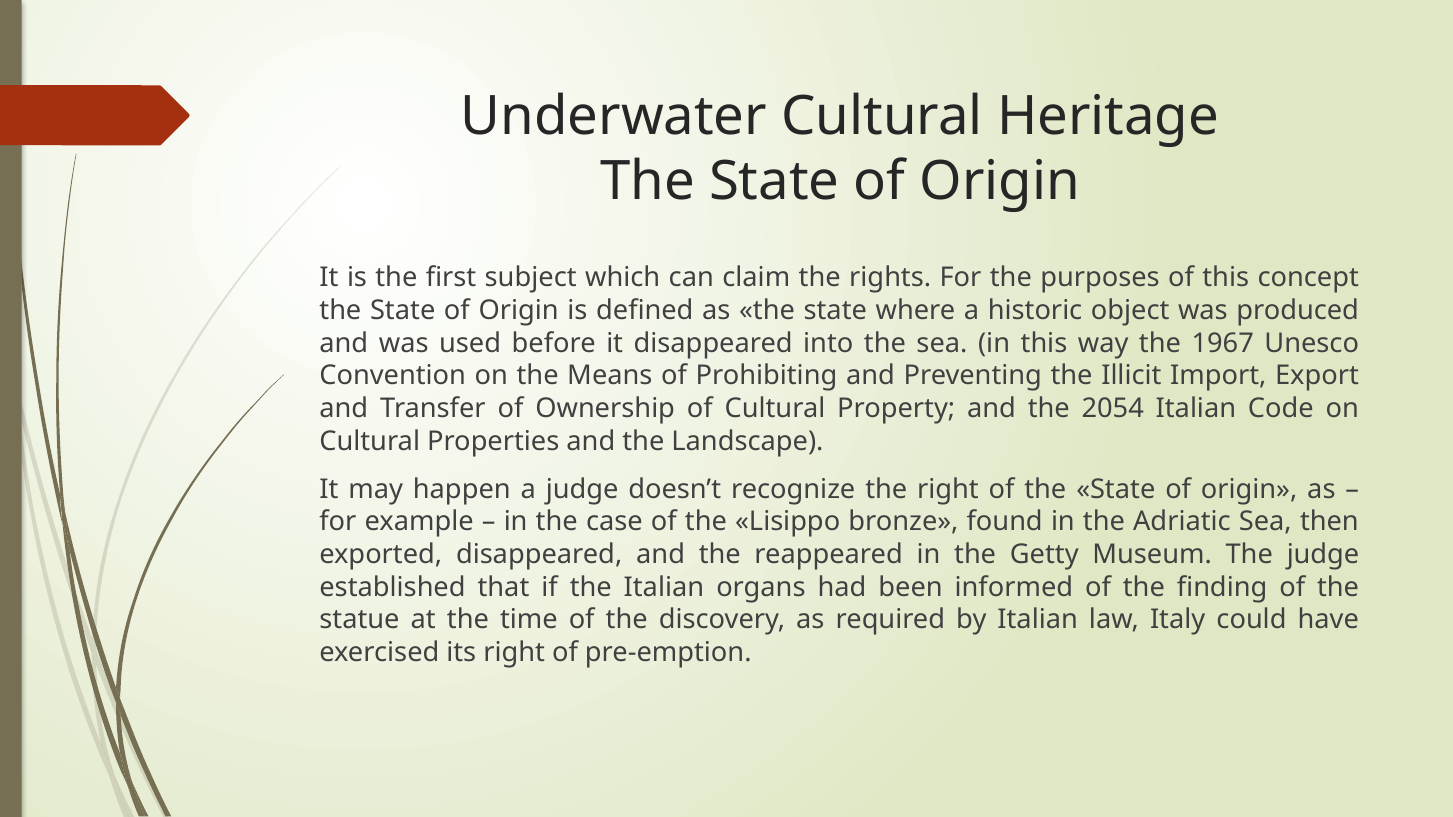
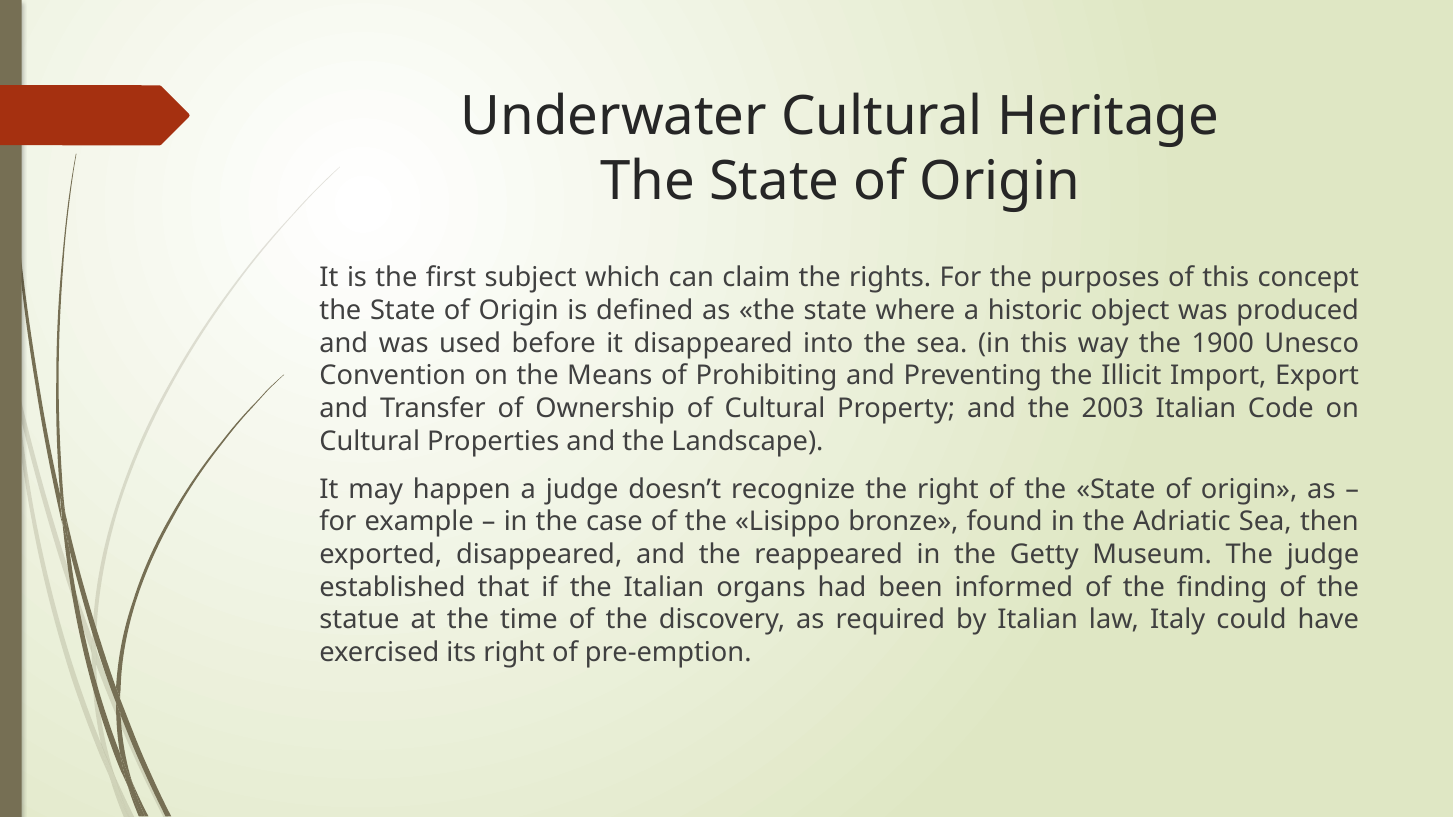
1967: 1967 -> 1900
2054: 2054 -> 2003
